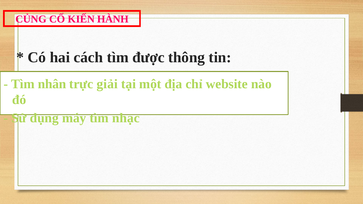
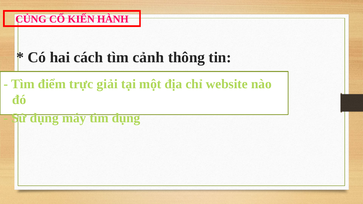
được: được -> cảnh
nhân: nhân -> điểm
tìm nhạc: nhạc -> dụng
